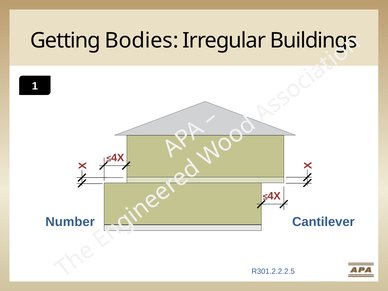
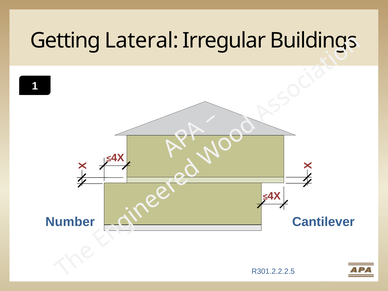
Bodies: Bodies -> Lateral
